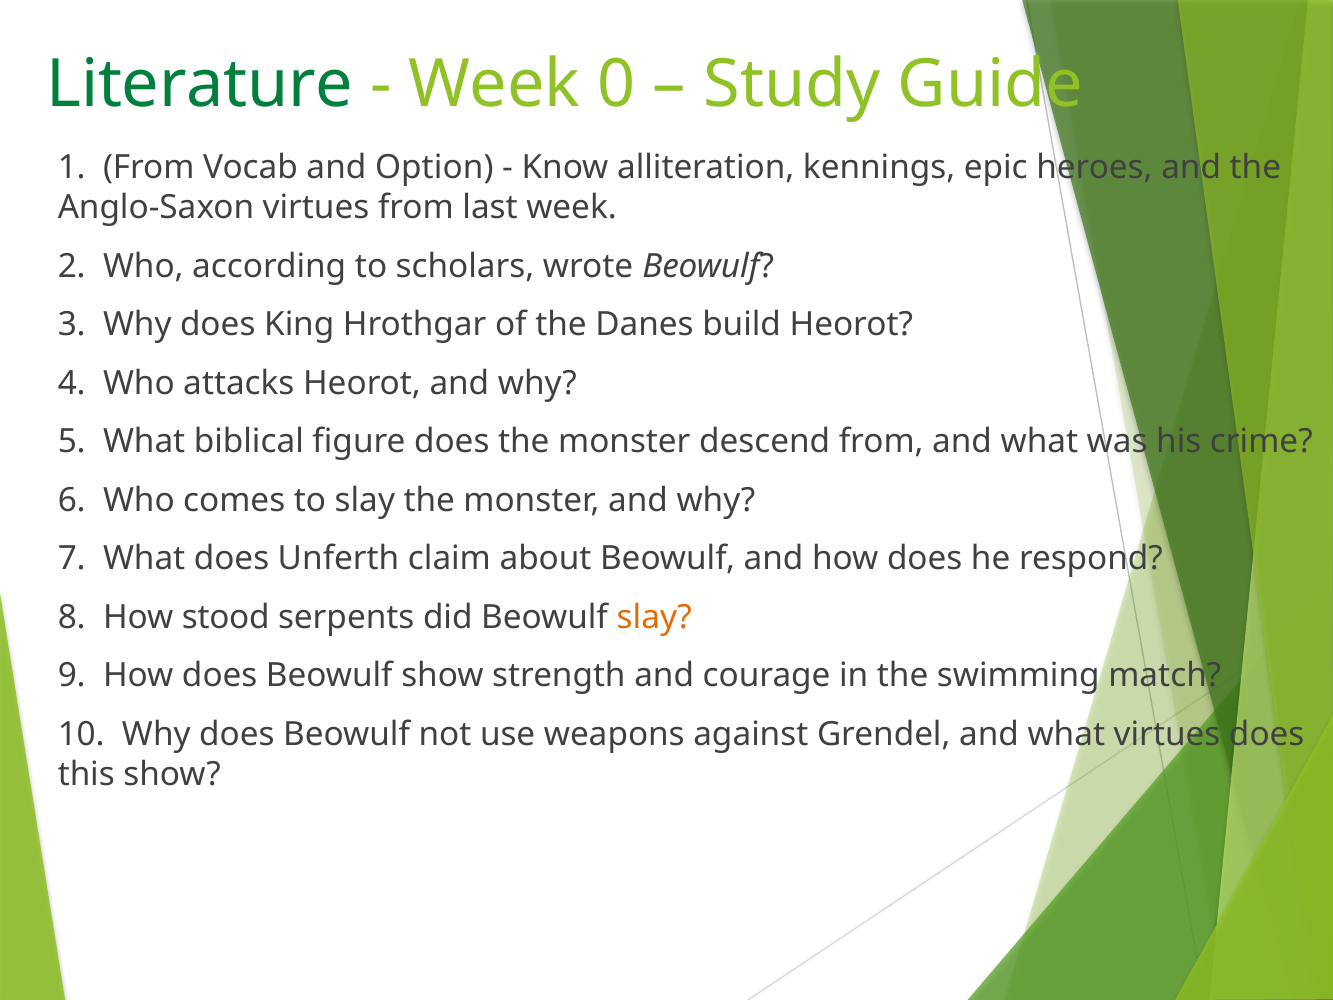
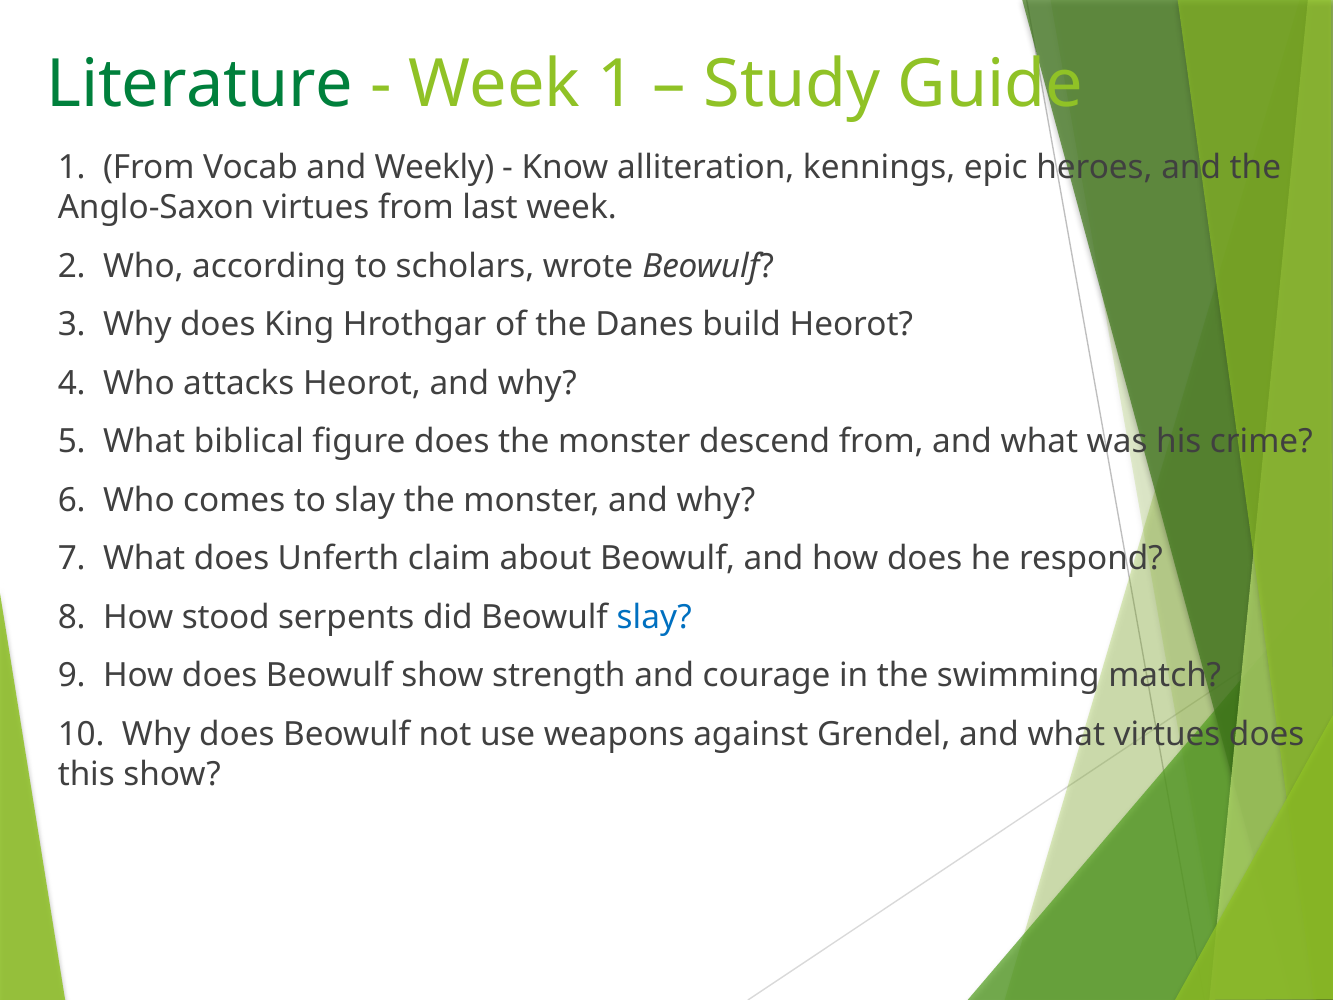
Week 0: 0 -> 1
Option: Option -> Weekly
slay at (654, 617) colour: orange -> blue
